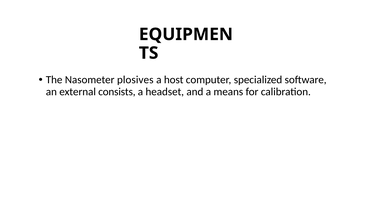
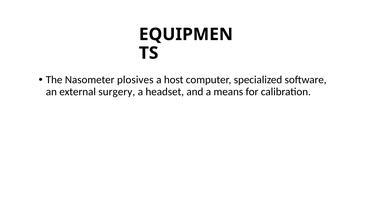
consists: consists -> surgery
